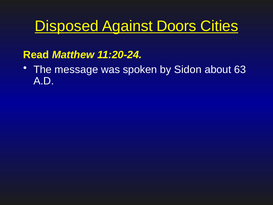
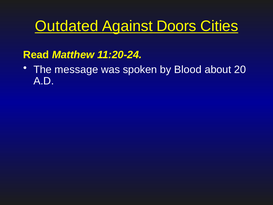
Disposed: Disposed -> Outdated
Sidon: Sidon -> Blood
63: 63 -> 20
